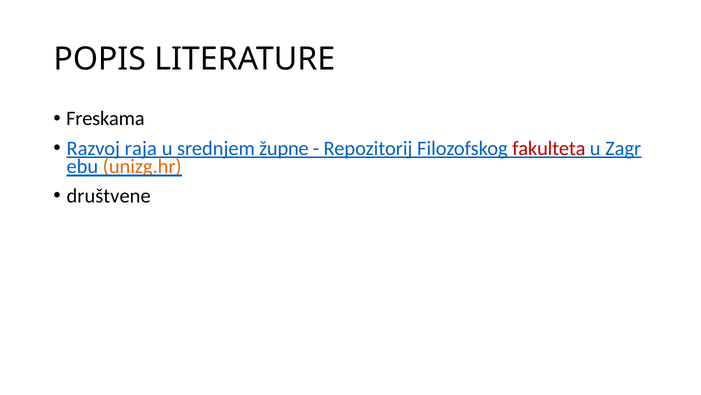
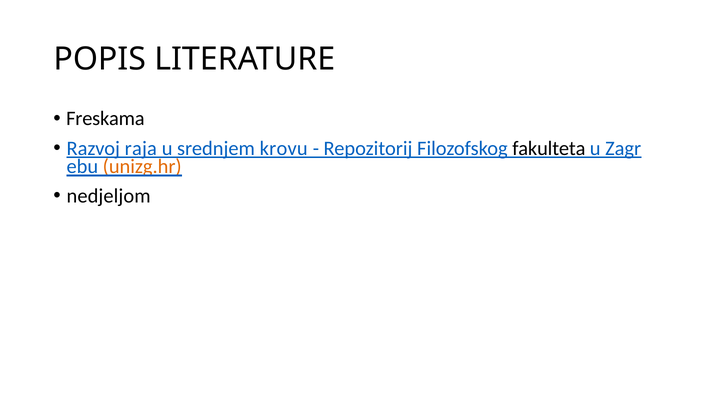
župne: župne -> krovu
fakulteta colour: red -> black
društvene: društvene -> nedjeljom
